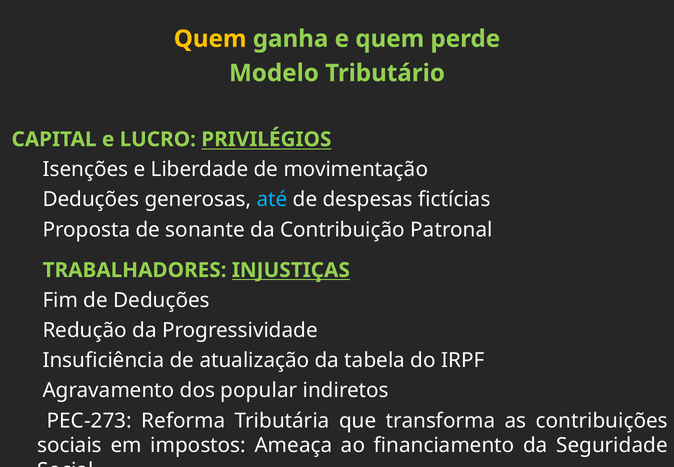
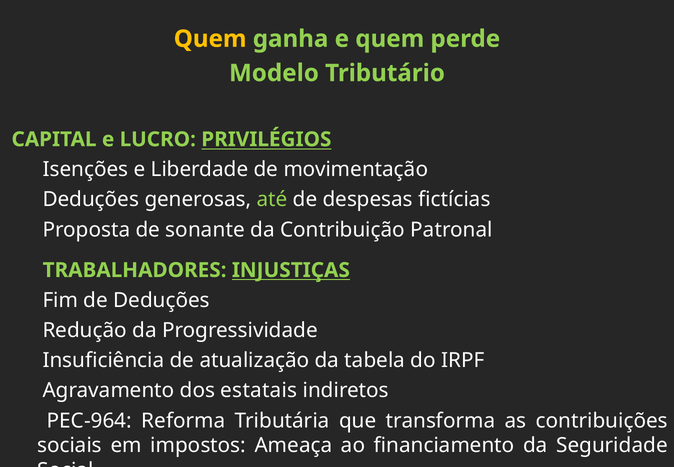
até colour: light blue -> light green
popular: popular -> estatais
PEC-273: PEC-273 -> PEC-964
